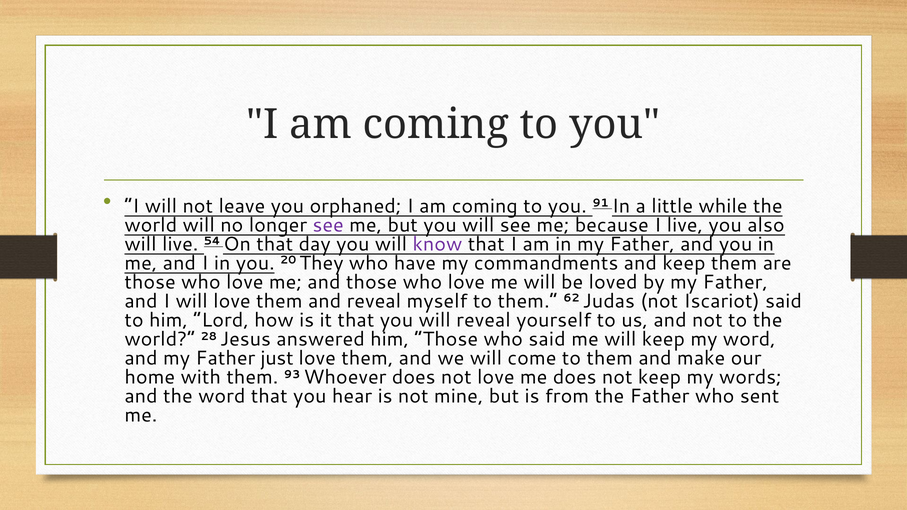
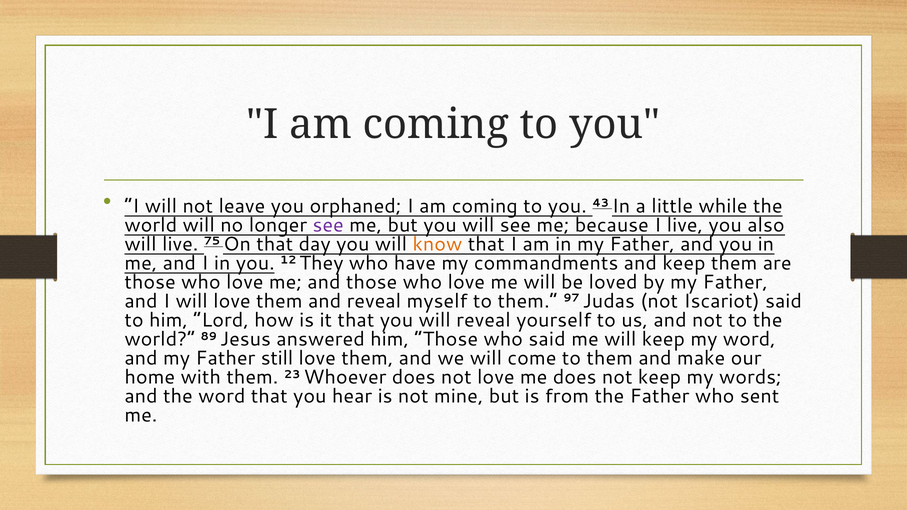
91: 91 -> 43
54: 54 -> 75
know colour: purple -> orange
20: 20 -> 12
62: 62 -> 97
28: 28 -> 89
just: just -> still
93: 93 -> 23
